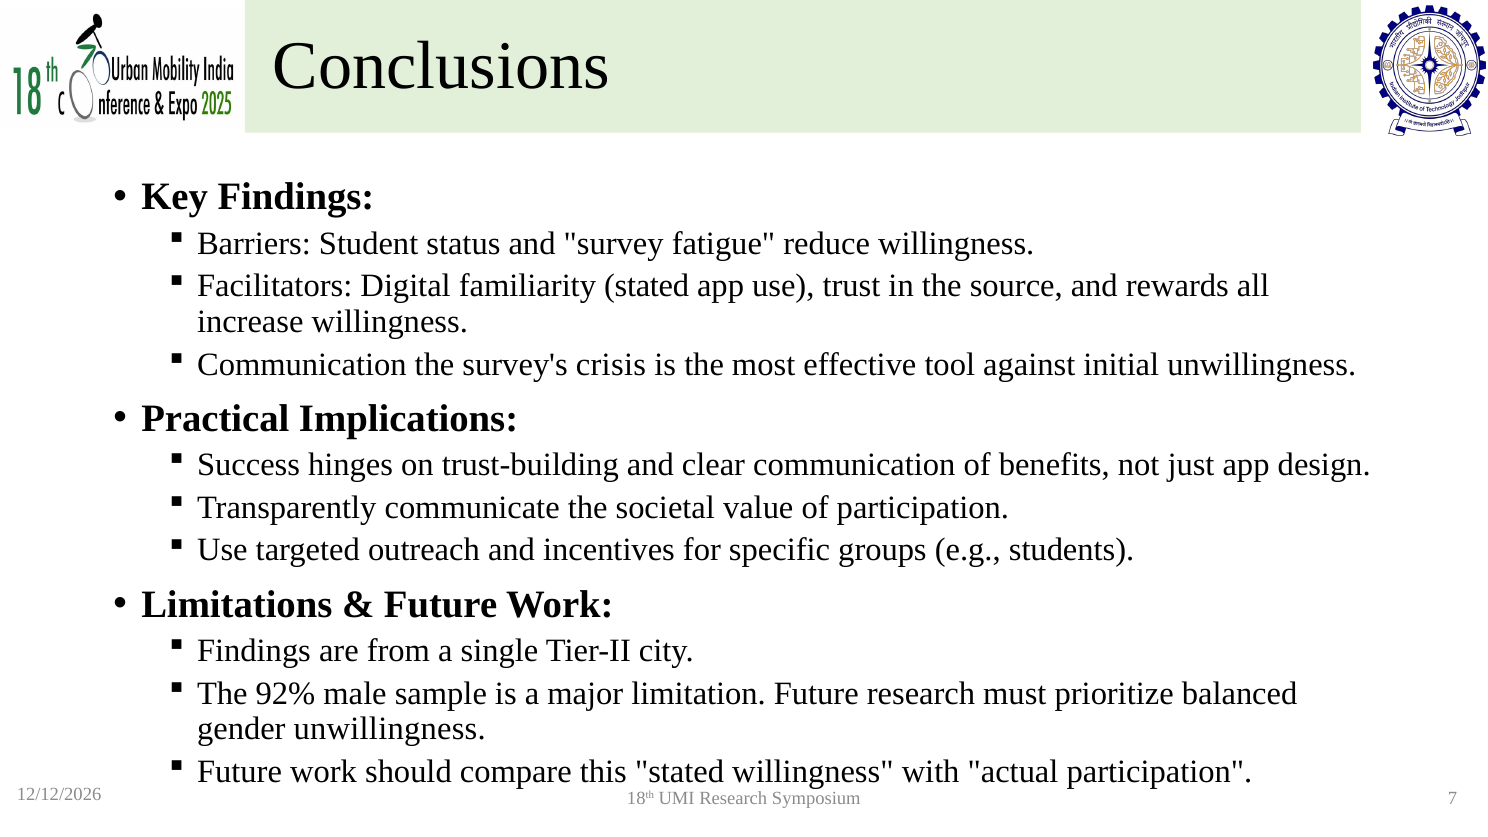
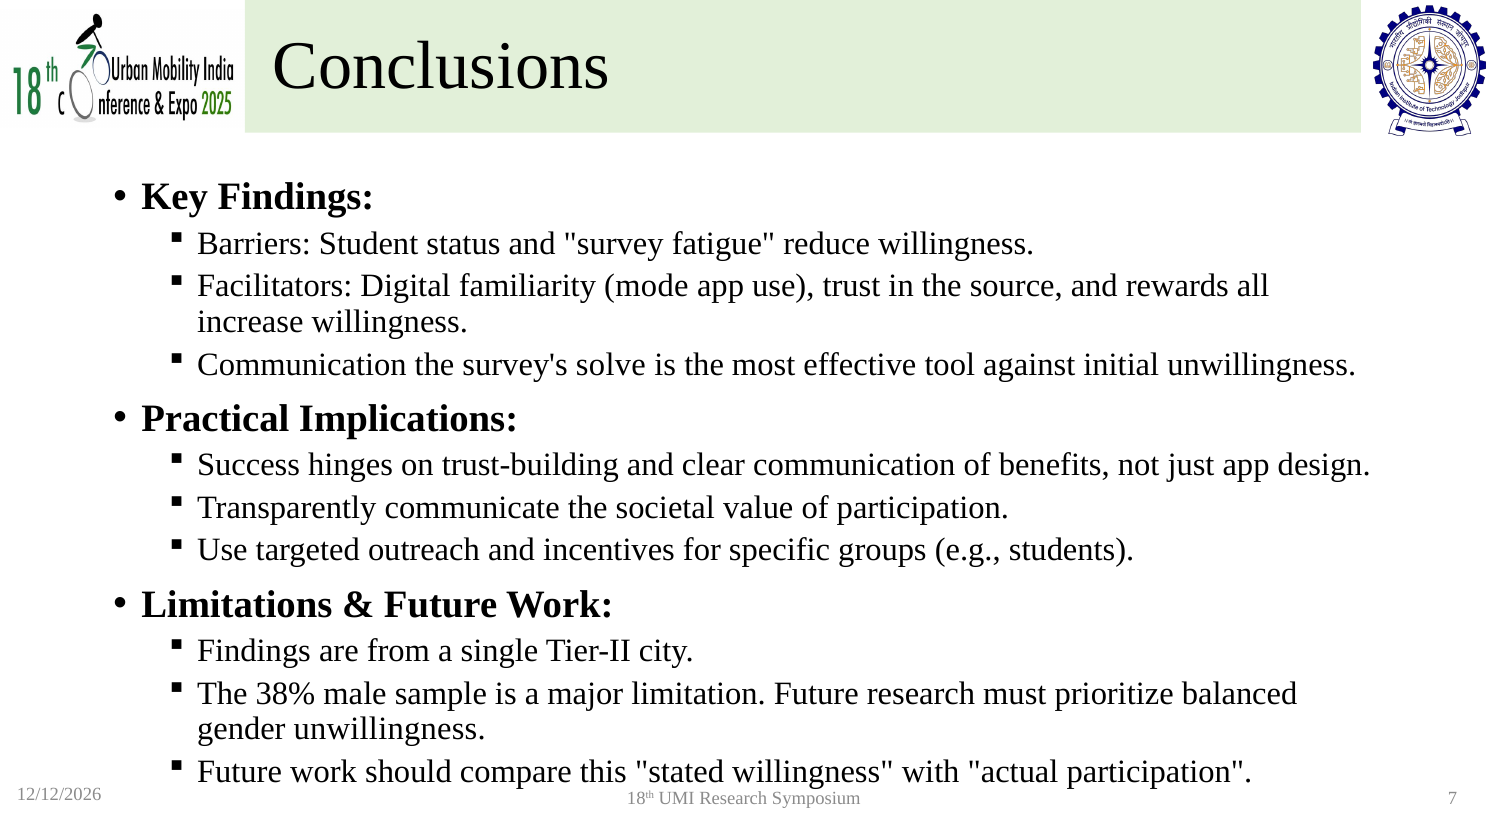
familiarity stated: stated -> mode
crisis: crisis -> solve
92%: 92% -> 38%
